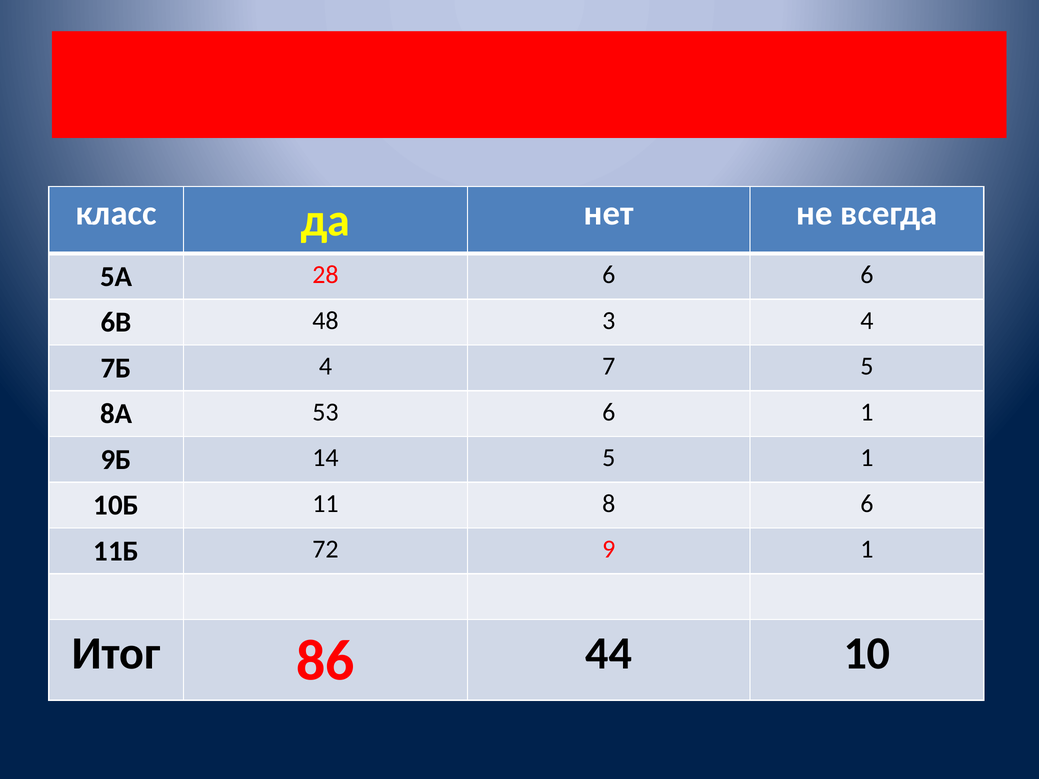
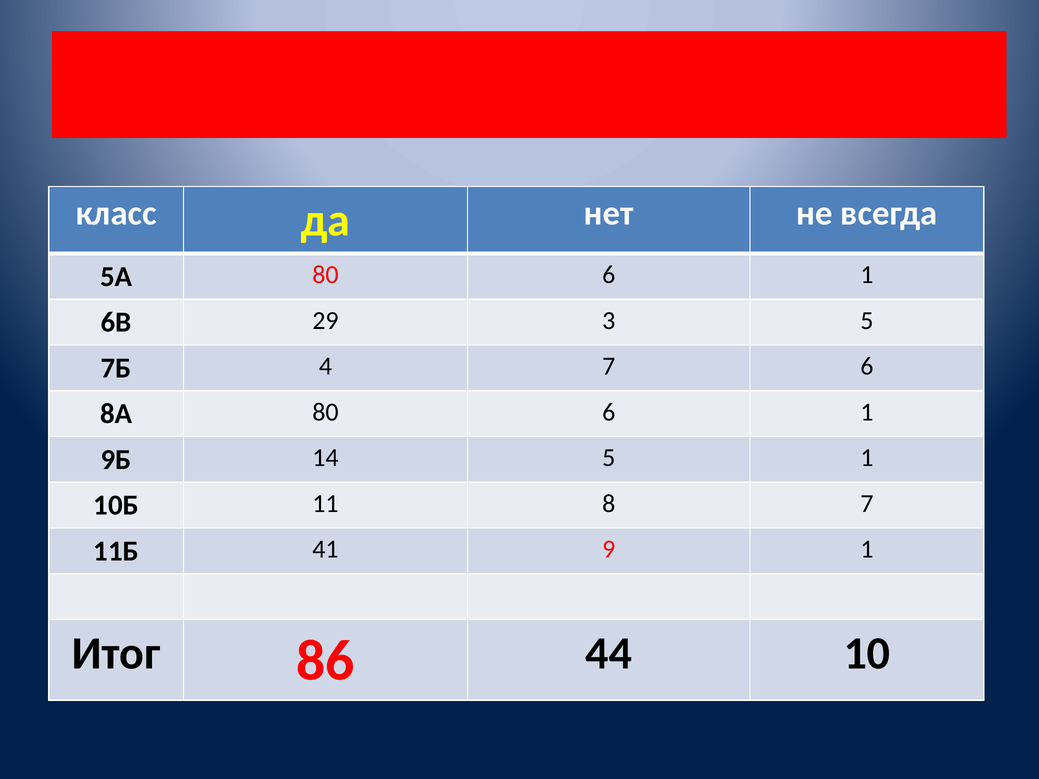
5А 28: 28 -> 80
6 at (867, 275): 6 -> 1
48: 48 -> 29
3 4: 4 -> 5
7 5: 5 -> 6
8А 53: 53 -> 80
8 6: 6 -> 7
72: 72 -> 41
